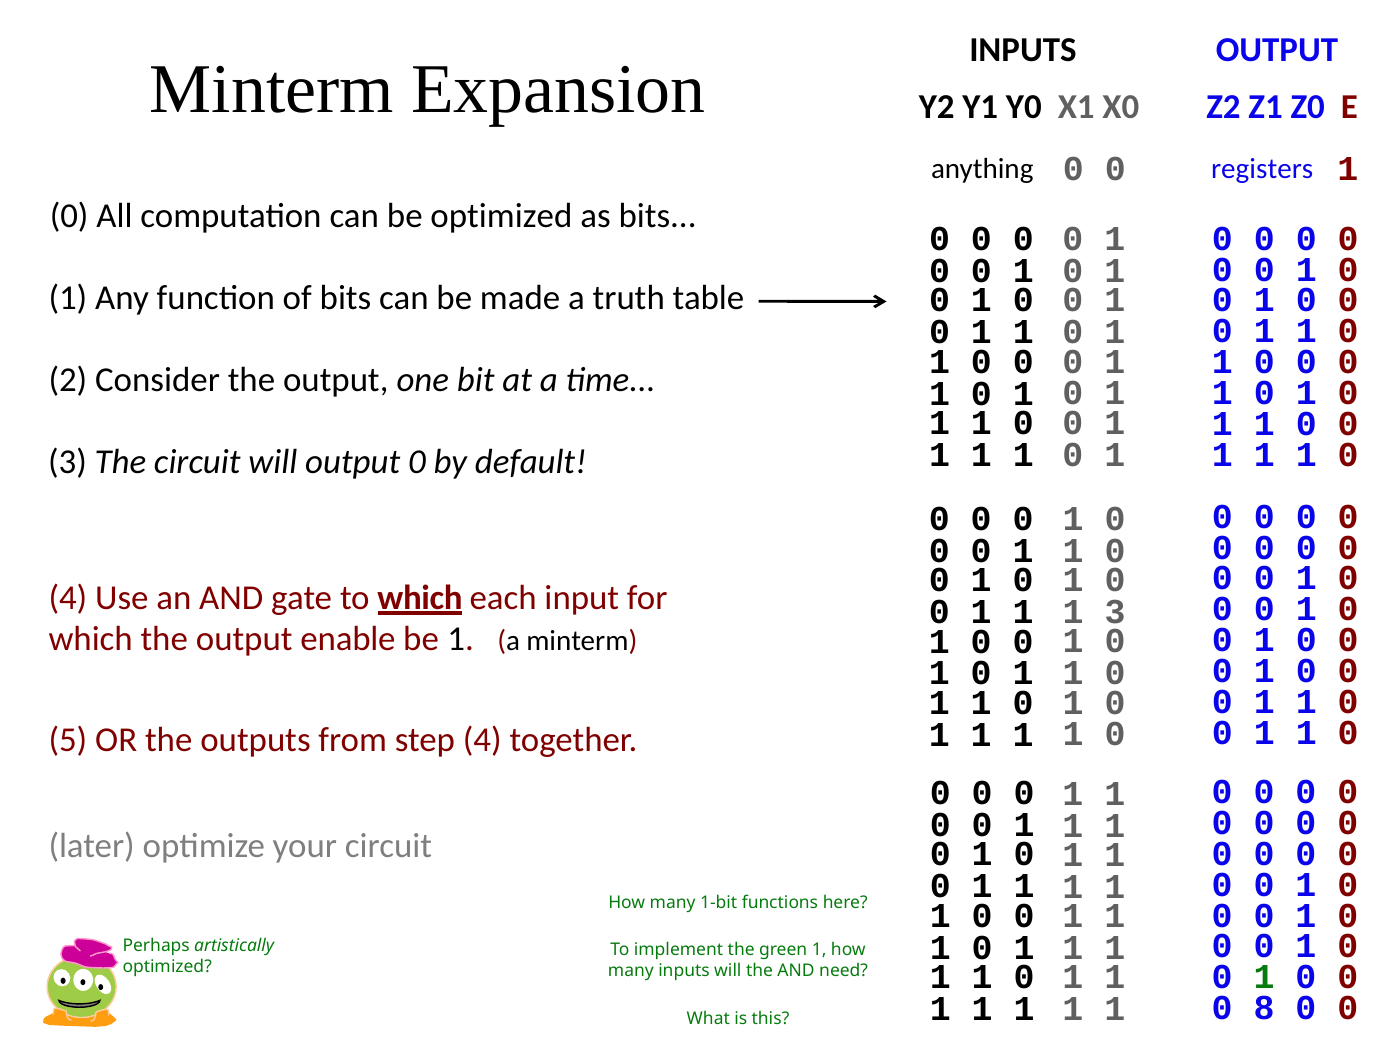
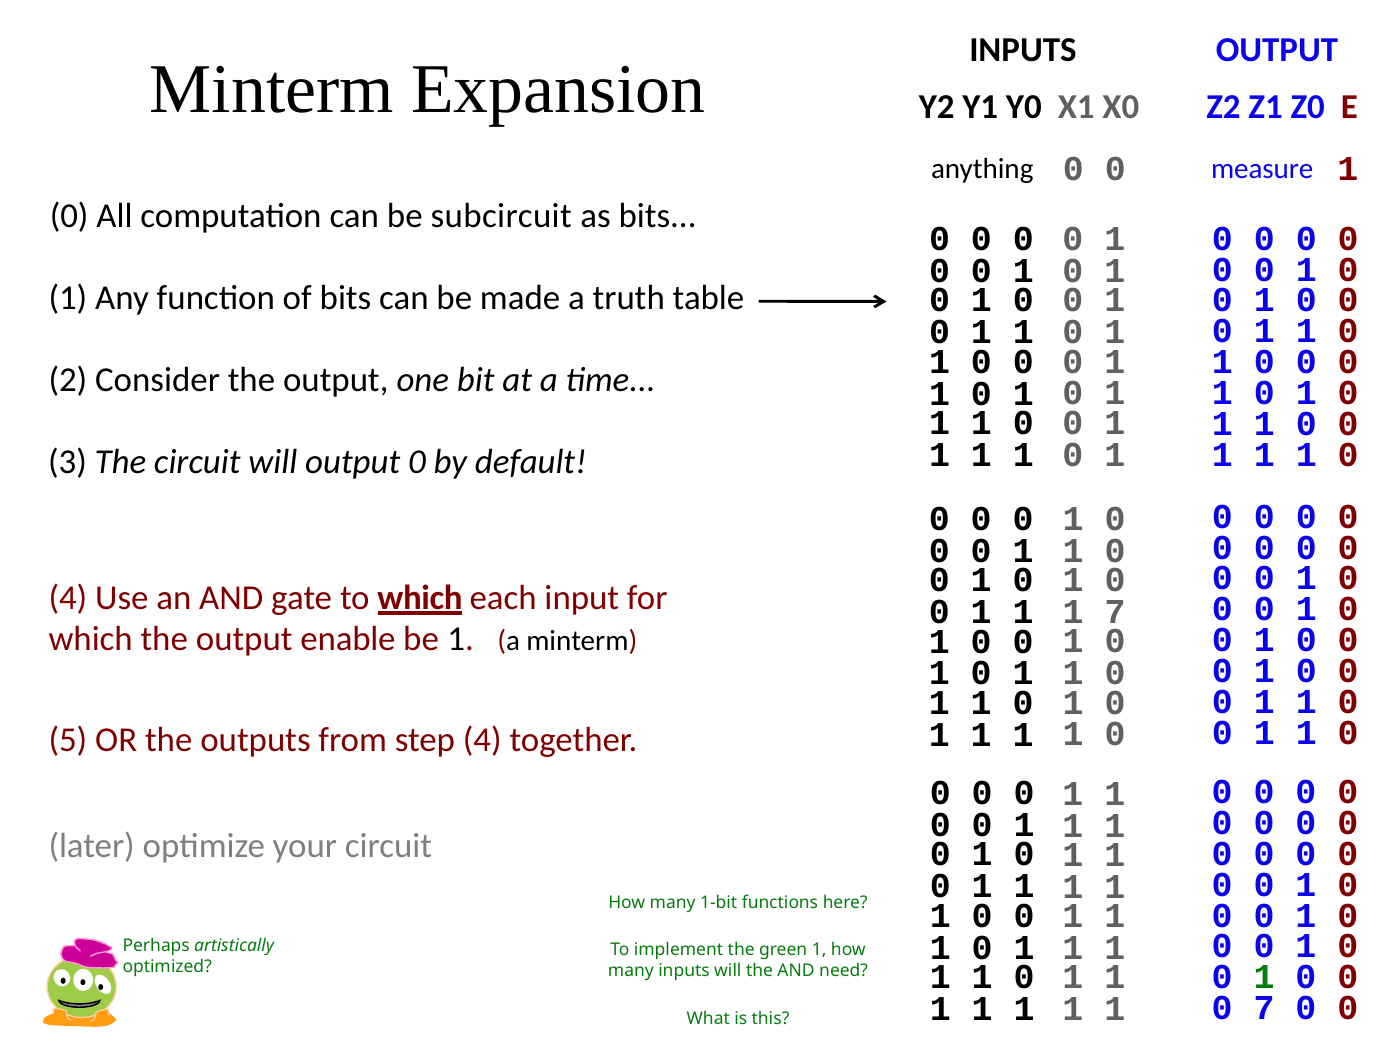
registers: registers -> measure
be optimized: optimized -> subcircuit
1 3: 3 -> 7
0 8: 8 -> 7
